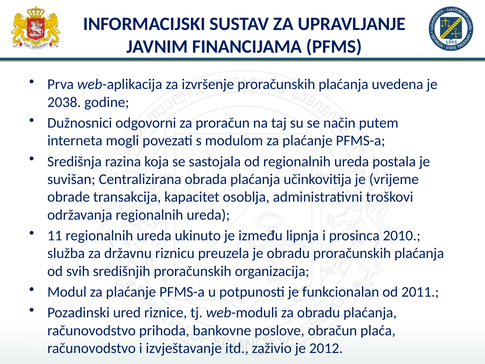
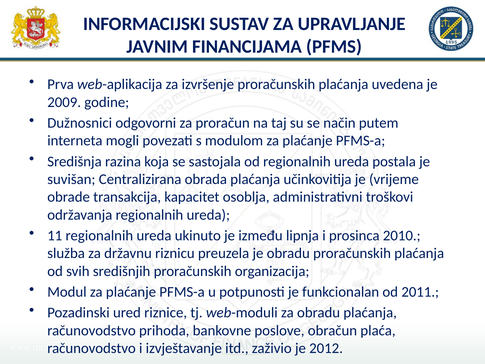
2038: 2038 -> 2009
